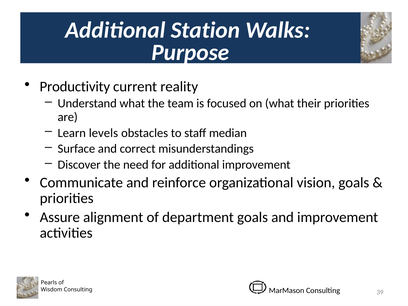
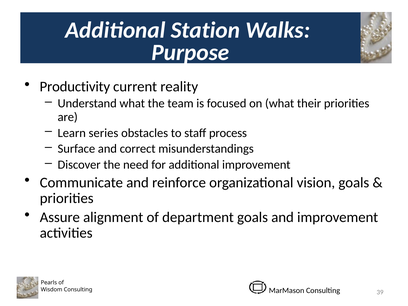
levels: levels -> series
median: median -> process
